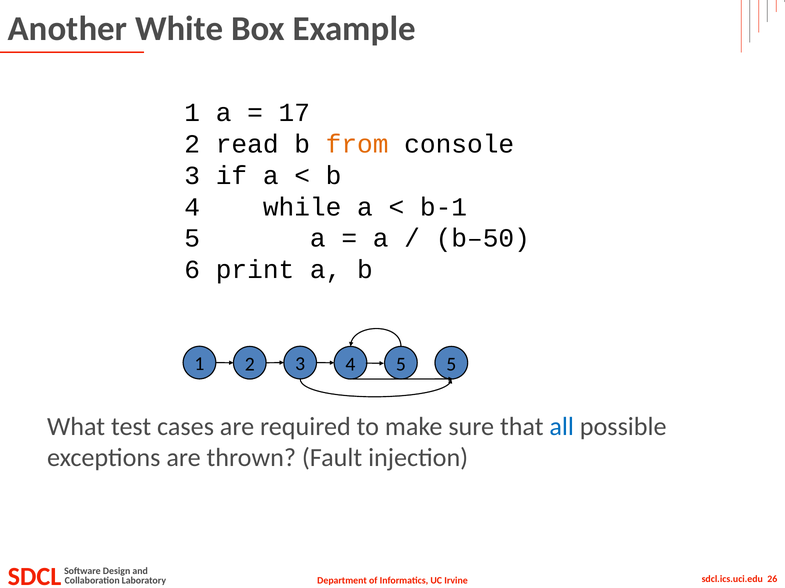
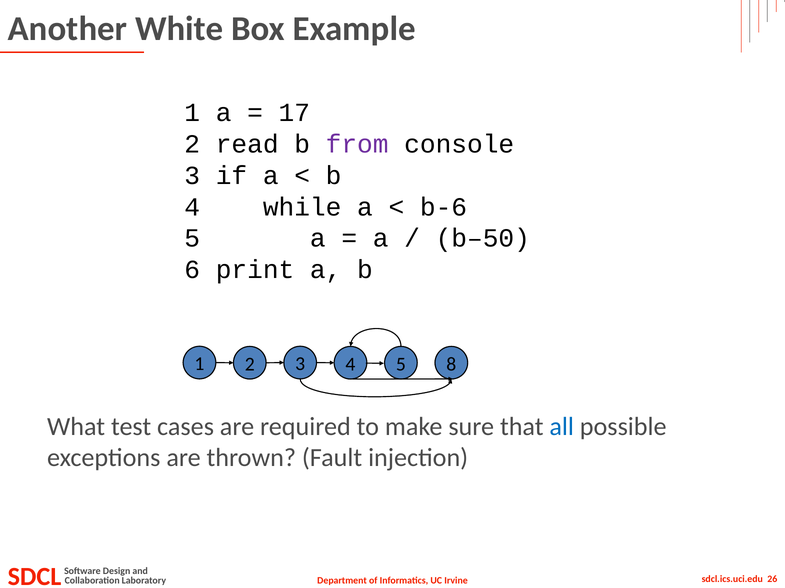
from colour: orange -> purple
b-1: b-1 -> b-6
5 5: 5 -> 8
